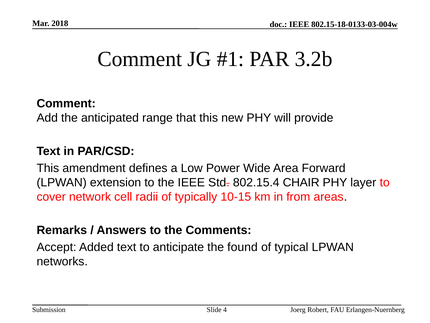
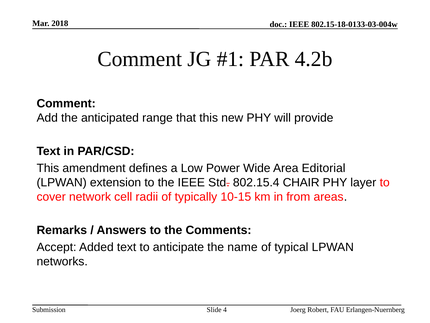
3.2b: 3.2b -> 4.2b
Forward: Forward -> Editorial
found: found -> name
